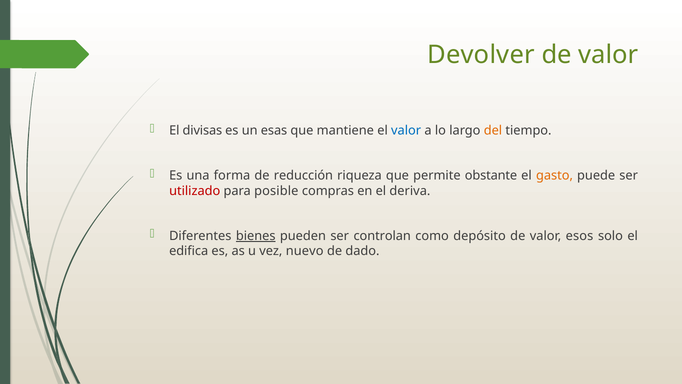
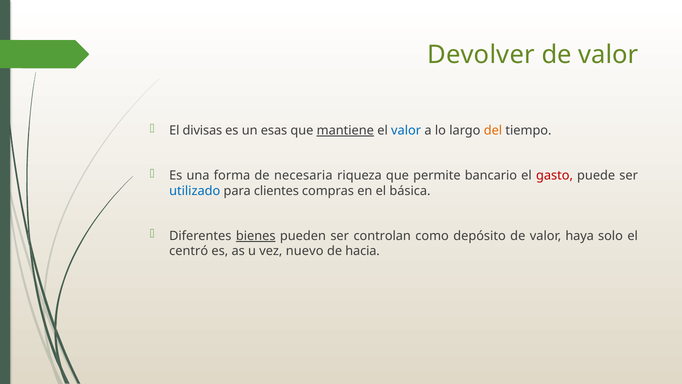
mantiene underline: none -> present
reducción: reducción -> necesaria
obstante: obstante -> bancario
gasto colour: orange -> red
utilizado colour: red -> blue
posible: posible -> clientes
deriva: deriva -> básica
esos: esos -> haya
edifica: edifica -> centró
dado: dado -> hacia
